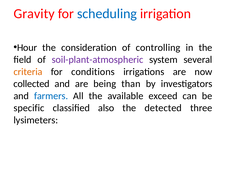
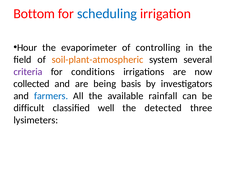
Gravity: Gravity -> Bottom
consideration: consideration -> evaporimeter
soil-plant-atmospheric colour: purple -> orange
criteria colour: orange -> purple
than: than -> basis
exceed: exceed -> rainfall
specific: specific -> difficult
also: also -> well
